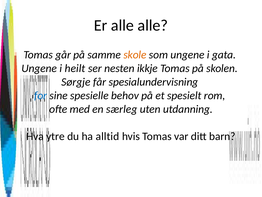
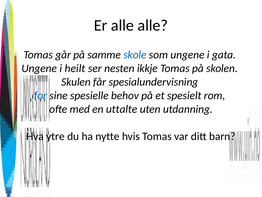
skole colour: orange -> blue
Sørgje: Sørgje -> Skulen
særleg: særleg -> uttalte
alltid: alltid -> nytte
